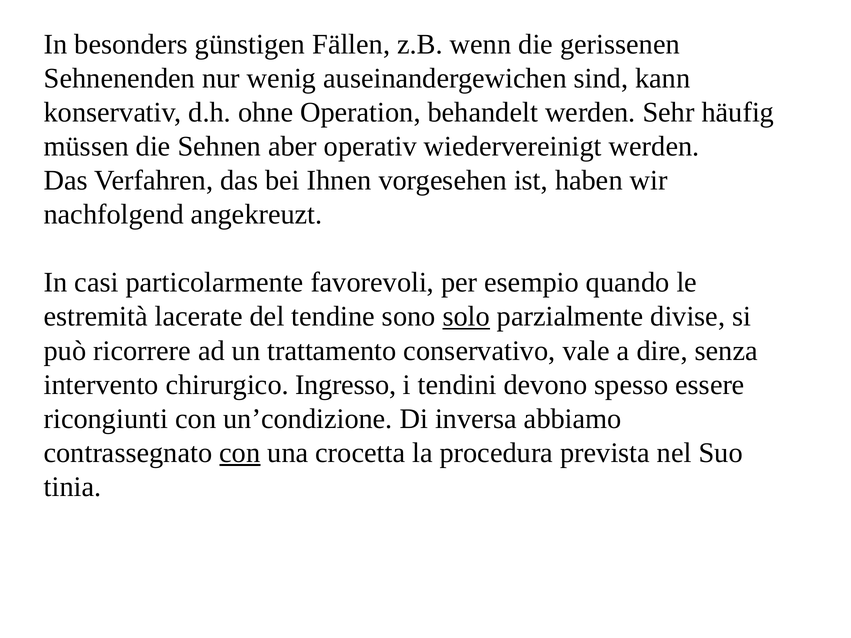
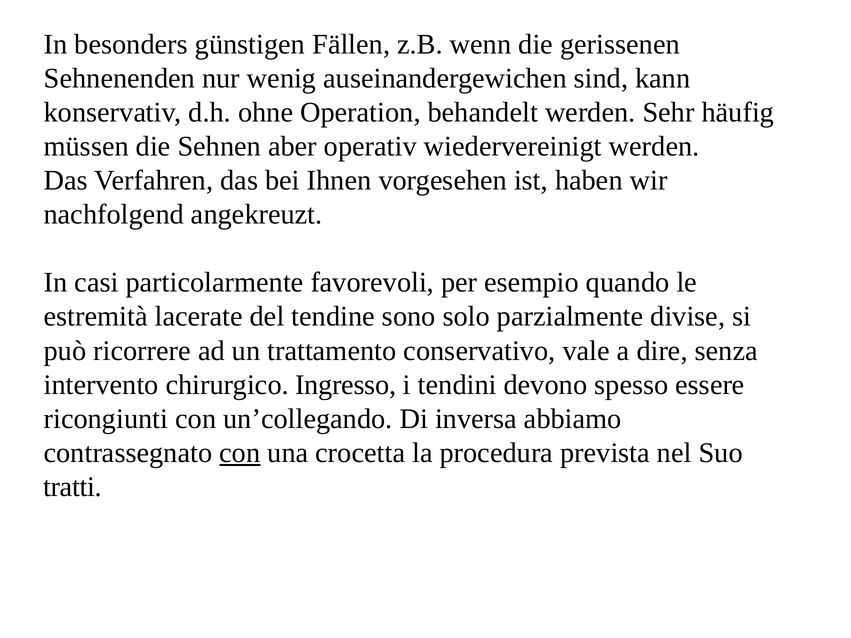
solo underline: present -> none
un’condizione: un’condizione -> un’collegando
tinia: tinia -> tratti
